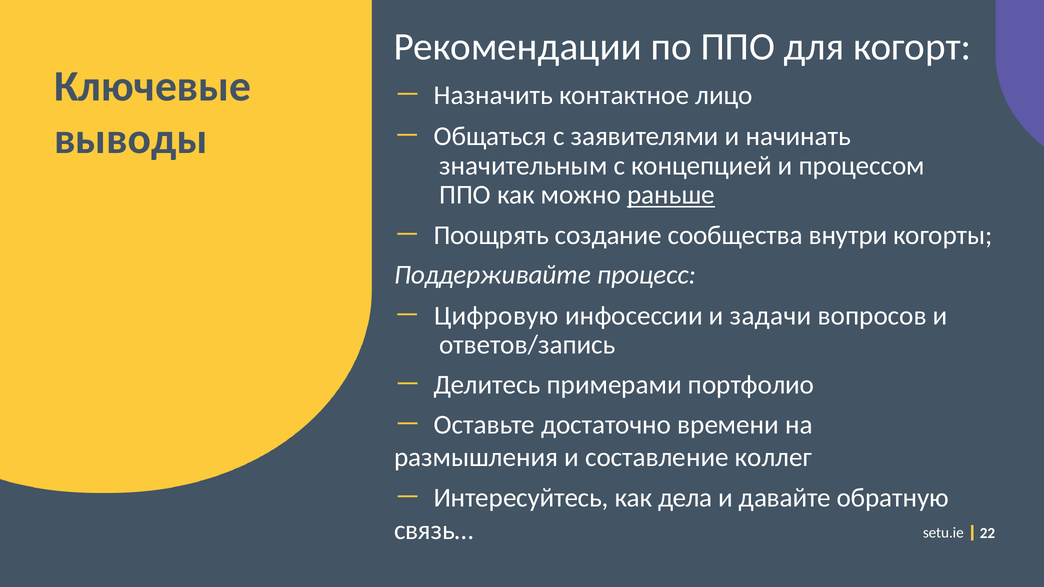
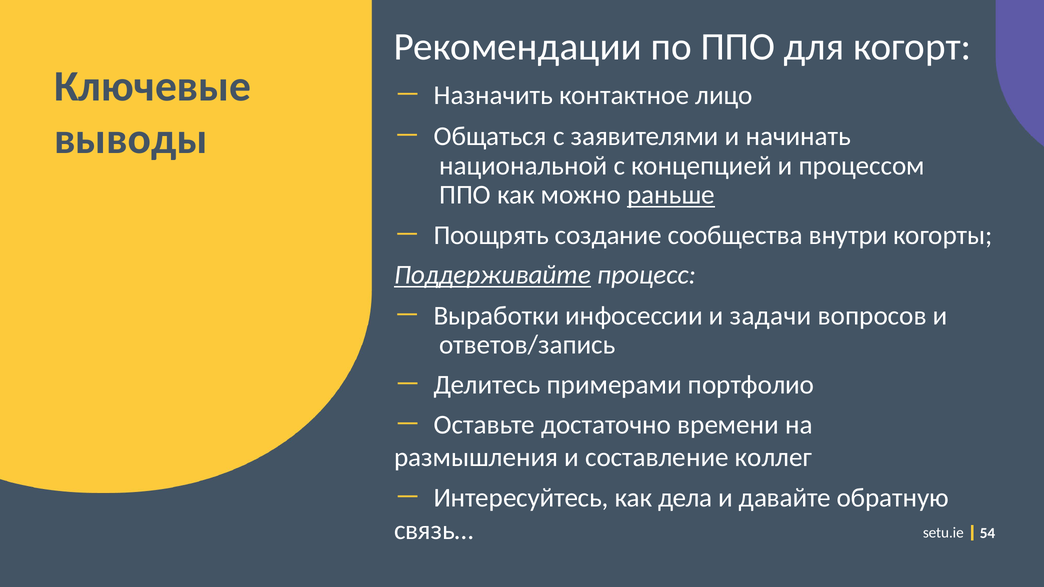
значительным: значительным -> национальной
Поддерживайте underline: none -> present
Цифровую: Цифровую -> Выработки
22: 22 -> 54
